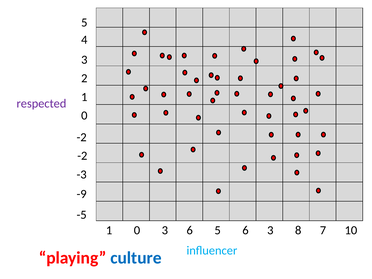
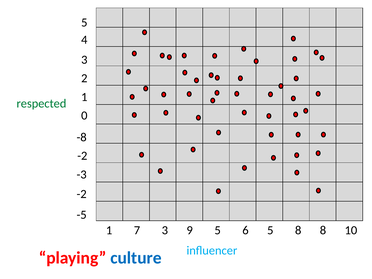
respected colour: purple -> green
-2 at (82, 137): -2 -> -8
-9 at (82, 194): -9 -> -2
0 at (137, 230): 0 -> 7
3 6: 6 -> 9
6 3: 3 -> 5
8 7: 7 -> 8
